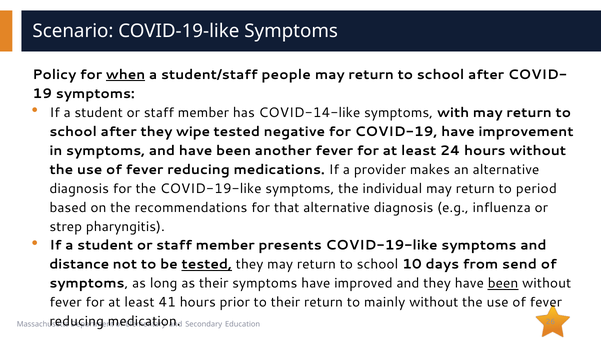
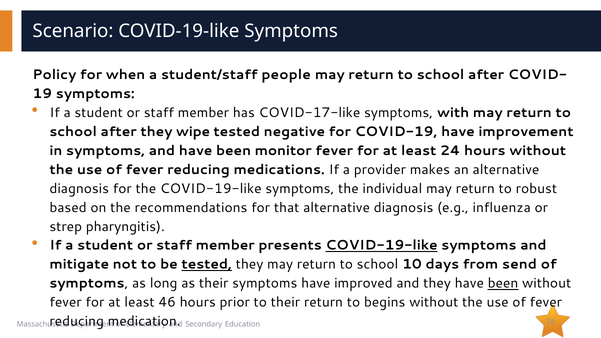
when underline: present -> none
COVID-14-like: COVID-14-like -> COVID-17-like
another: another -> monitor
period: period -> robust
COVID-19-like at (382, 245) underline: none -> present
distance: distance -> mitigate
41: 41 -> 46
mainly: mainly -> begins
